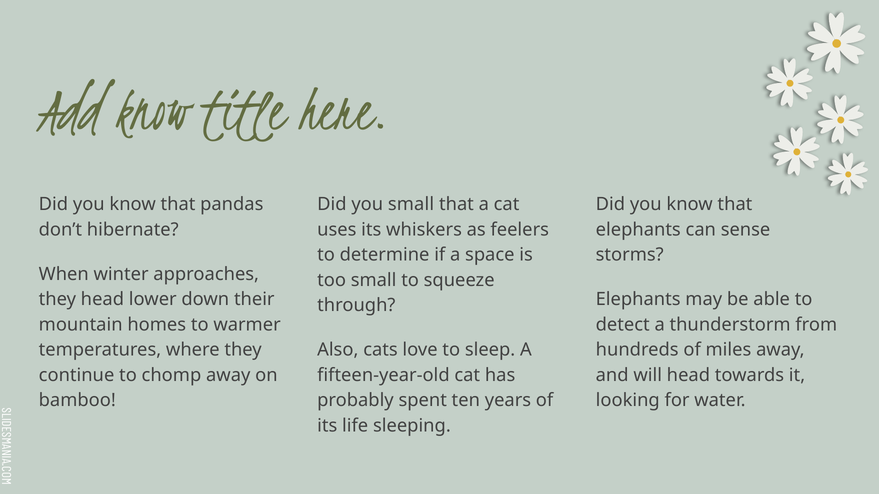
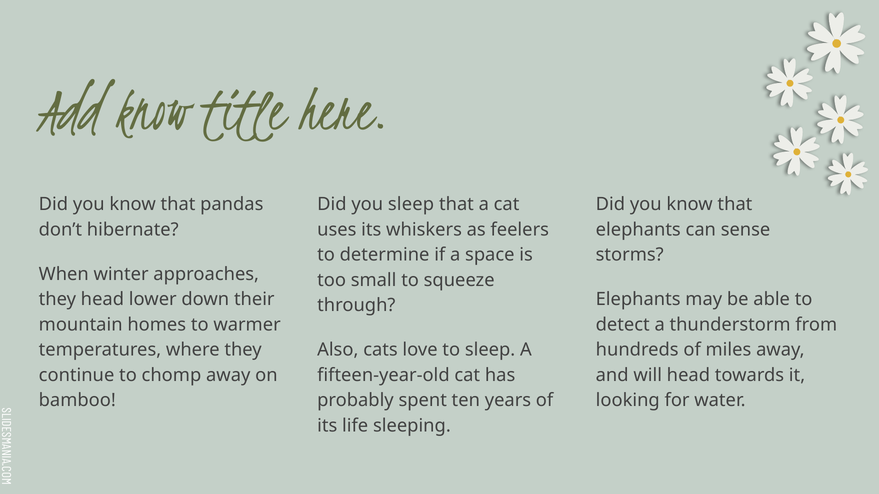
you small: small -> sleep
